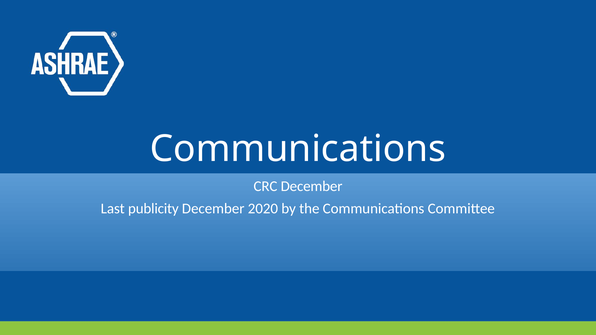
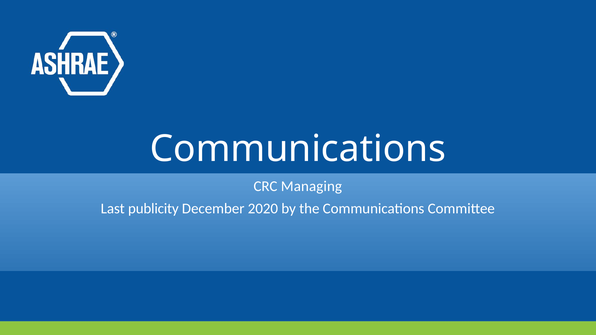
CRC December: December -> Managing
